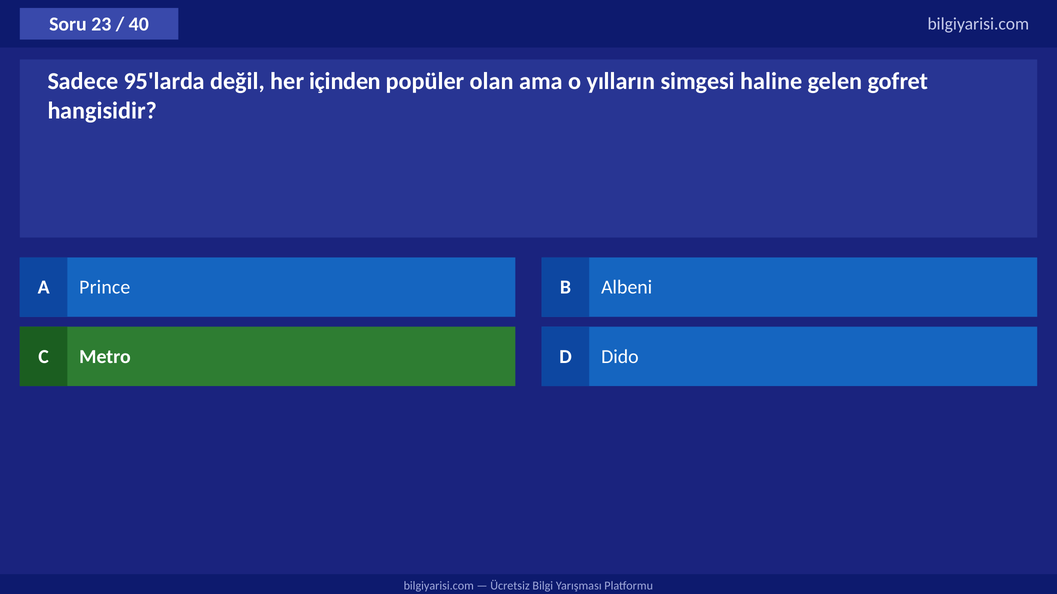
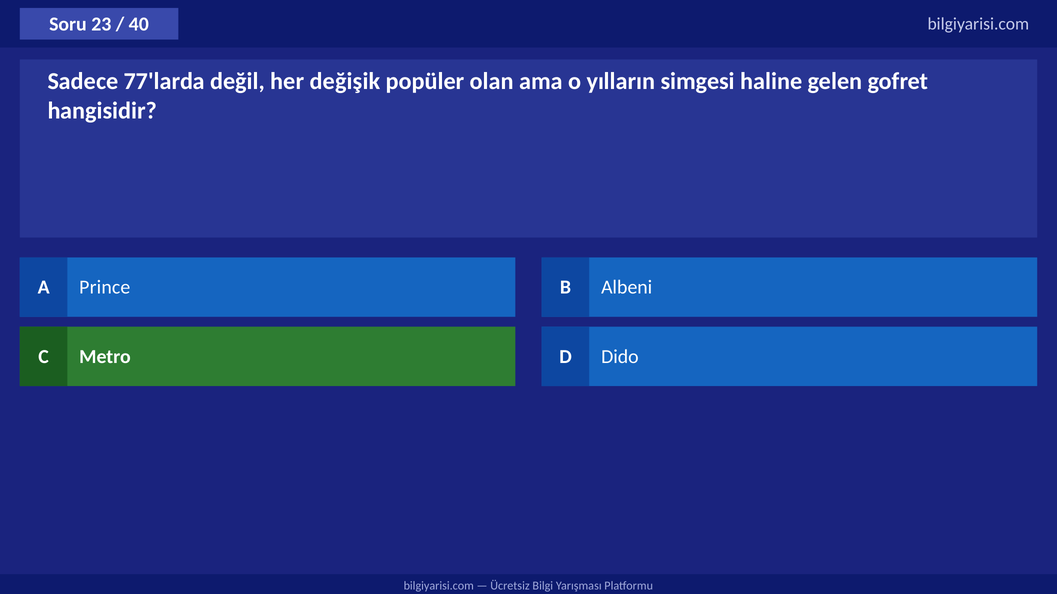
95'larda: 95'larda -> 77'larda
içinden: içinden -> değişik
